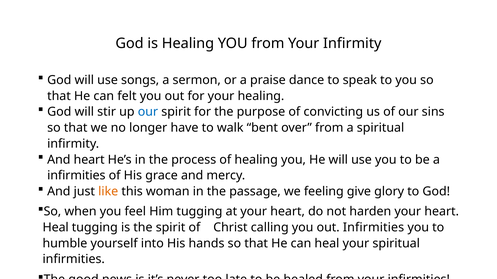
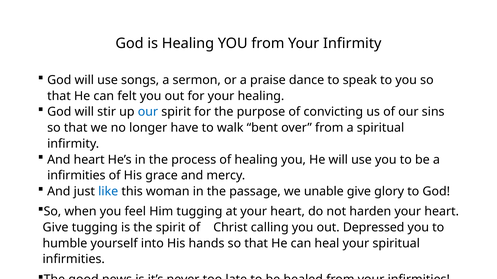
like colour: orange -> blue
feeling: feeling -> unable
Heal at (56, 228): Heal -> Give
out Infirmities: Infirmities -> Depressed
